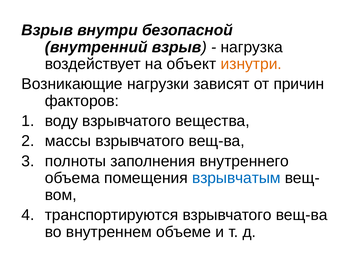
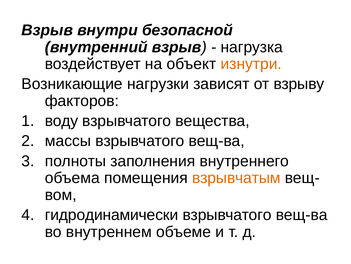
причин: причин -> взрыву
взрывчатым colour: blue -> orange
транспортируются: транспортируются -> гидродинамически
